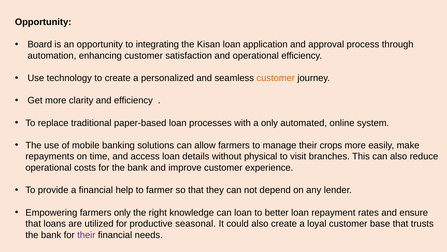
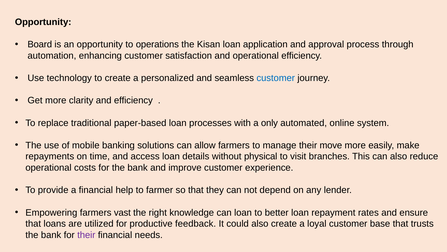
integrating: integrating -> operations
customer at (276, 78) colour: orange -> blue
crops: crops -> move
farmers only: only -> vast
seasonal: seasonal -> feedback
